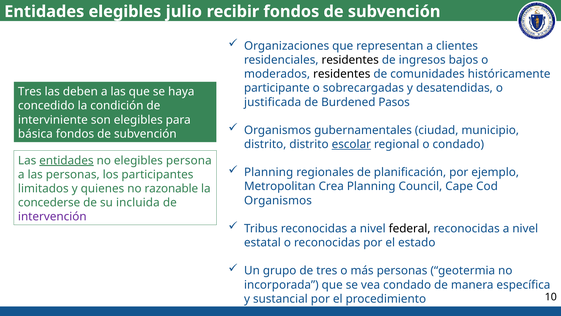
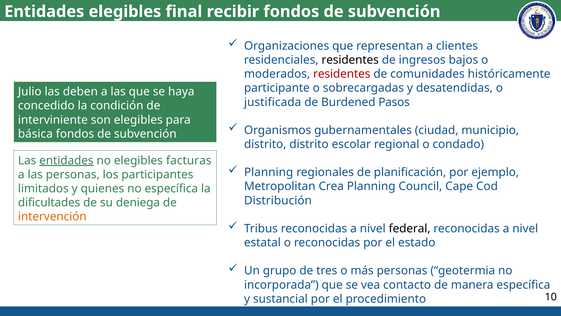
julio: julio -> final
residentes at (342, 74) colour: black -> red
Tres at (30, 92): Tres -> Julio
escolar underline: present -> none
persona: persona -> facturas
no razonable: razonable -> específica
Organismos at (278, 200): Organismos -> Distribución
concederse: concederse -> dificultades
incluida: incluida -> deniega
intervención colour: purple -> orange
vea condado: condado -> contacto
